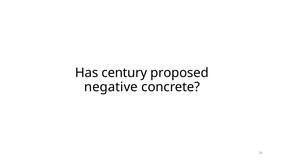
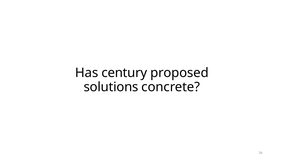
negative: negative -> solutions
